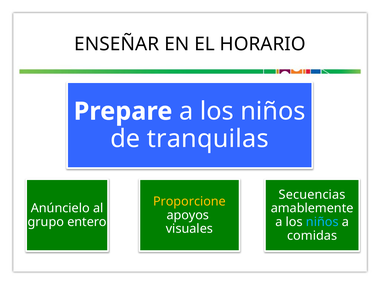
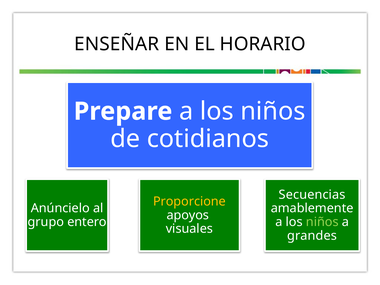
tranquilas: tranquilas -> cotidianos
niños at (322, 222) colour: light blue -> light green
comidas: comidas -> grandes
